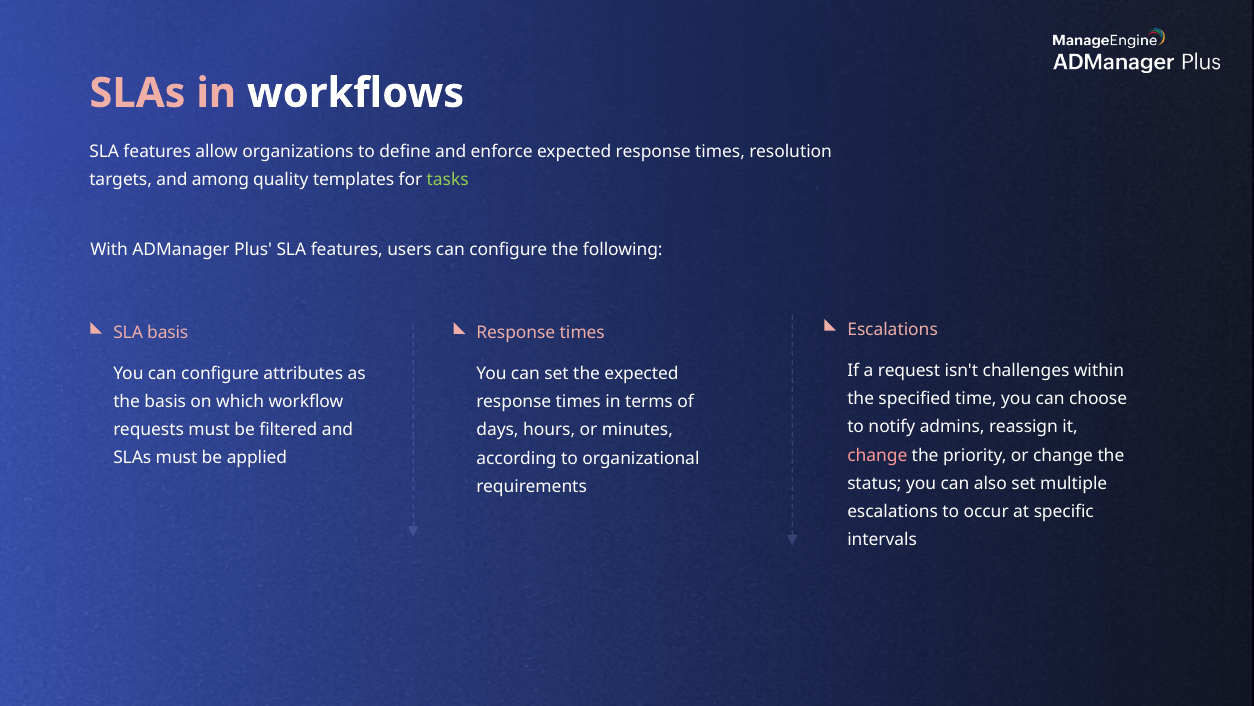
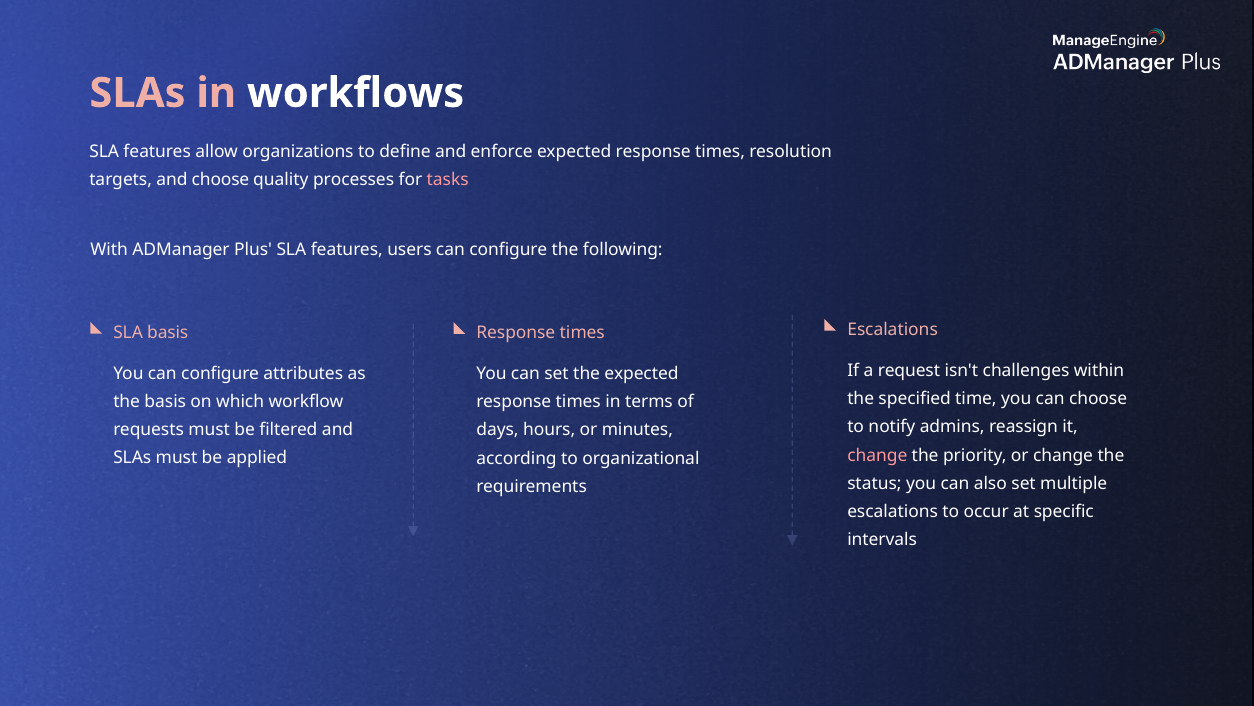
and among: among -> choose
templates: templates -> processes
tasks colour: light green -> pink
